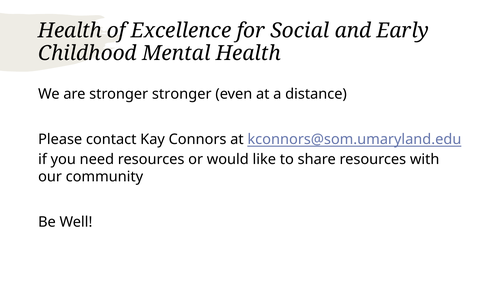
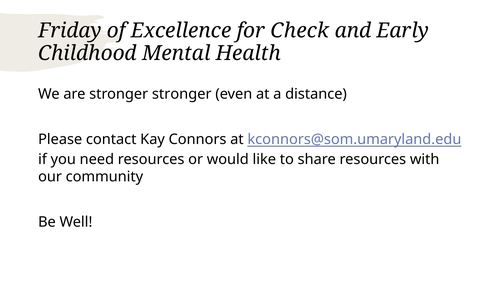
Health at (70, 31): Health -> Friday
Social: Social -> Check
